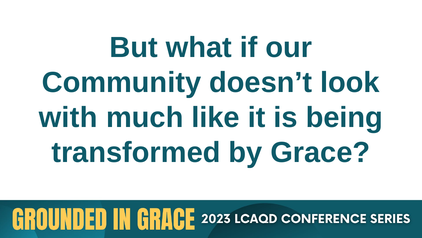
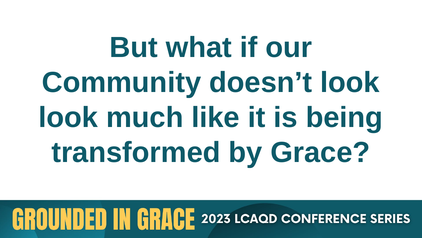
with at (68, 117): with -> look
